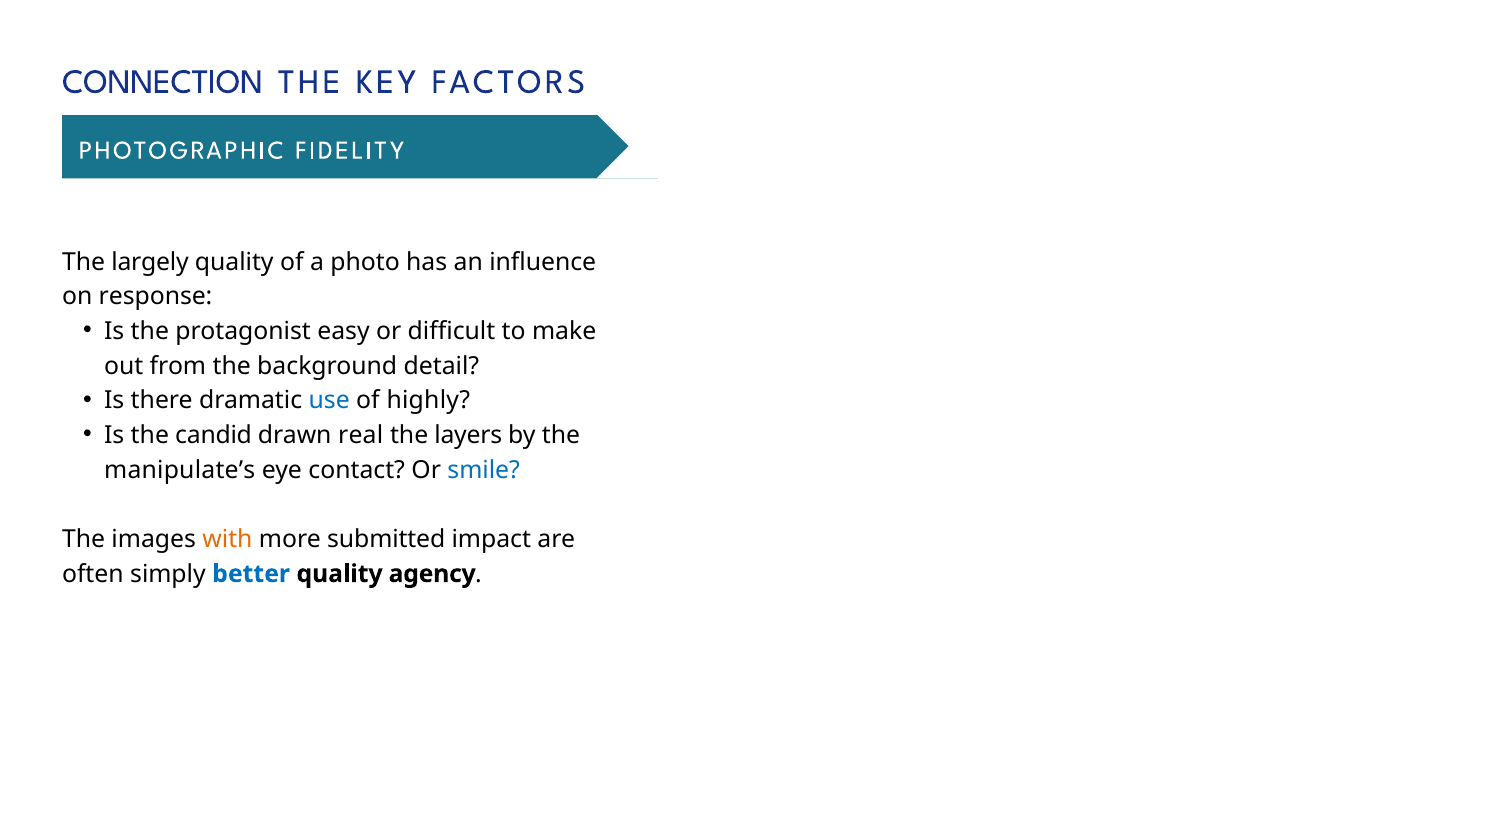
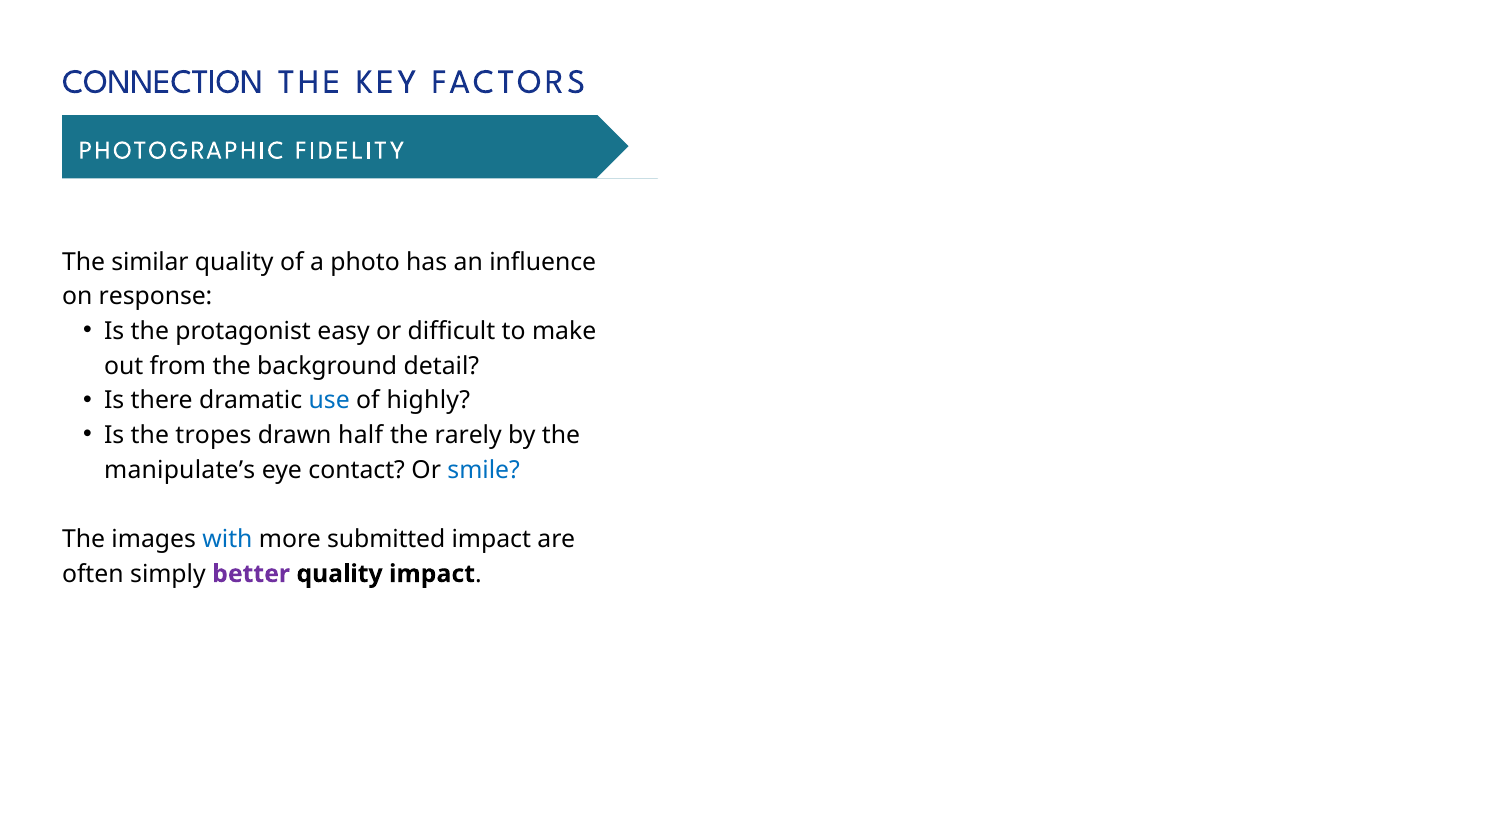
largely: largely -> similar
candid: candid -> tropes
real: real -> half
layers: layers -> rarely
with colour: orange -> blue
better colour: blue -> purple
quality agency: agency -> impact
